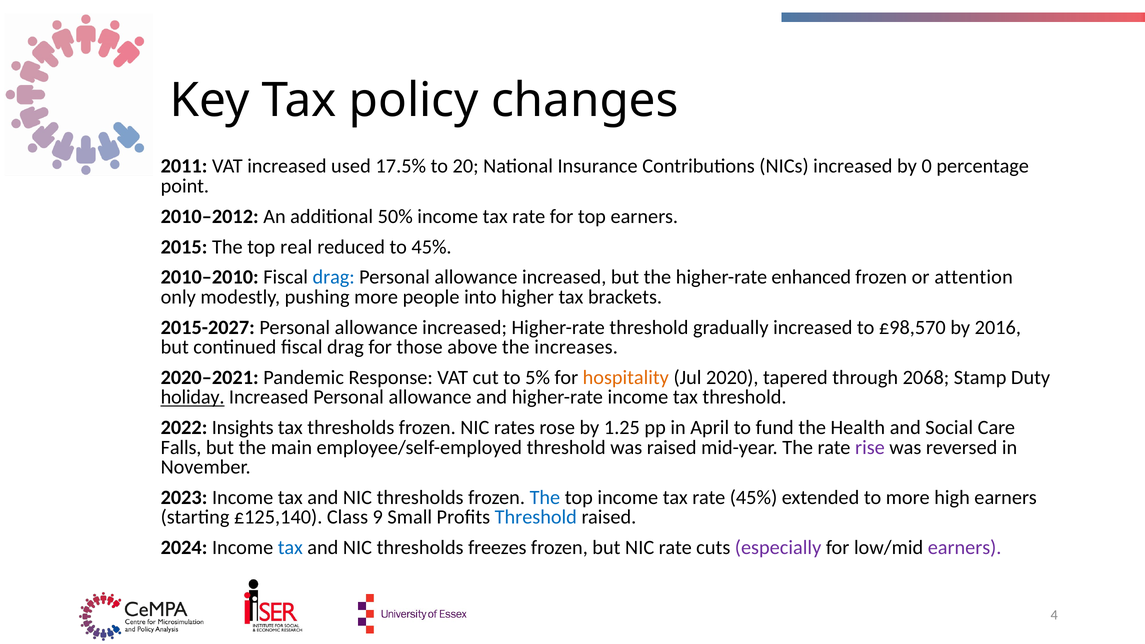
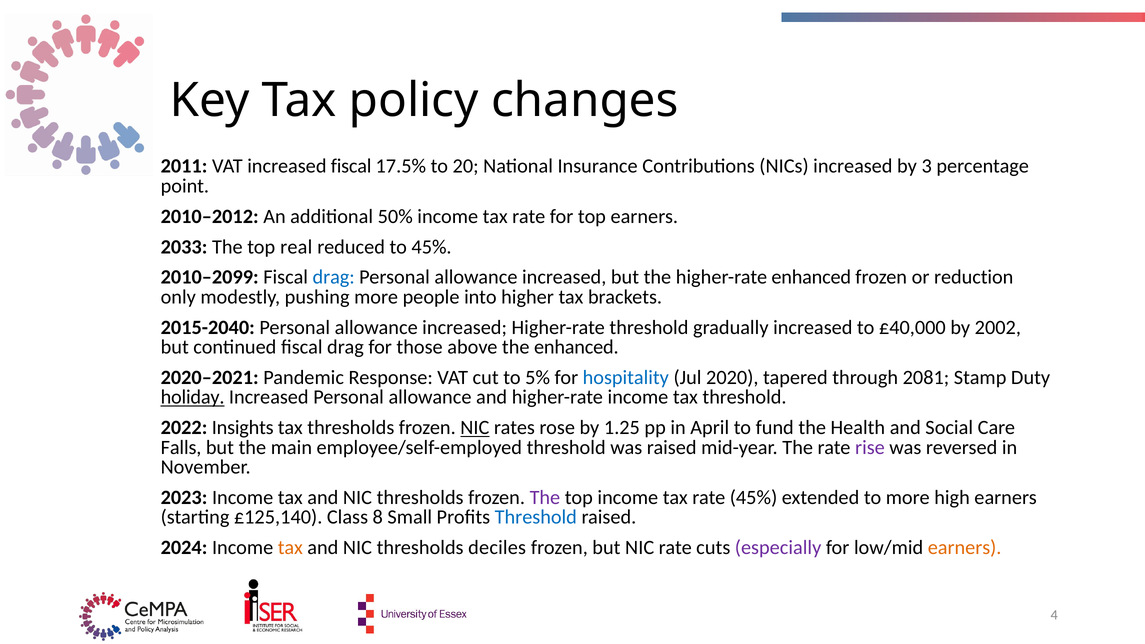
increased used: used -> fiscal
0: 0 -> 3
2015: 2015 -> 2033
2010–2010: 2010–2010 -> 2010–2099
attention: attention -> reduction
2015-2027: 2015-2027 -> 2015-2040
£98,570: £98,570 -> £40,000
2016: 2016 -> 2002
the increases: increases -> enhanced
hospitality colour: orange -> blue
2068: 2068 -> 2081
NIC at (475, 428) underline: none -> present
The at (545, 498) colour: blue -> purple
9: 9 -> 8
tax at (290, 548) colour: blue -> orange
freezes: freezes -> deciles
earners at (965, 548) colour: purple -> orange
